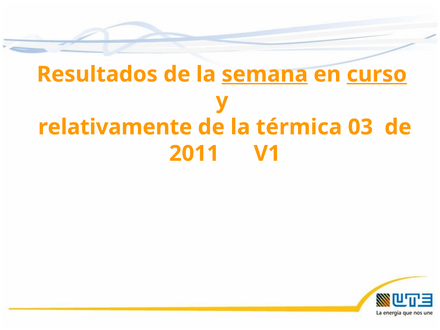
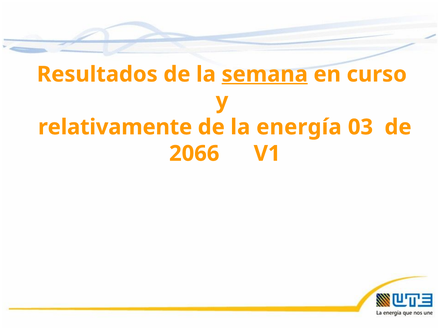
curso underline: present -> none
térmica: térmica -> energía
2011: 2011 -> 2066
